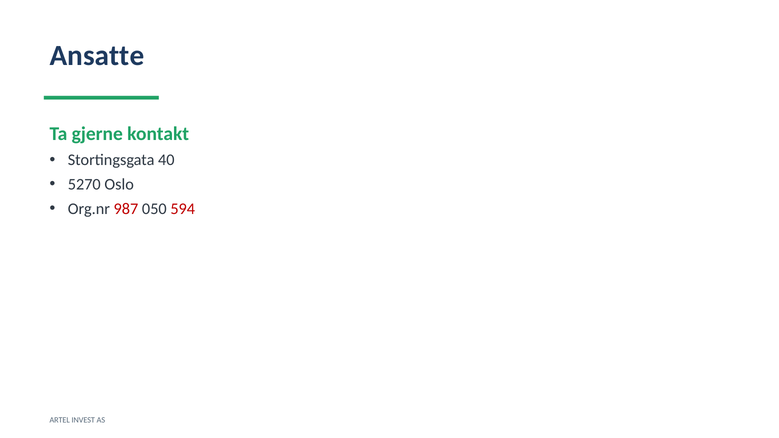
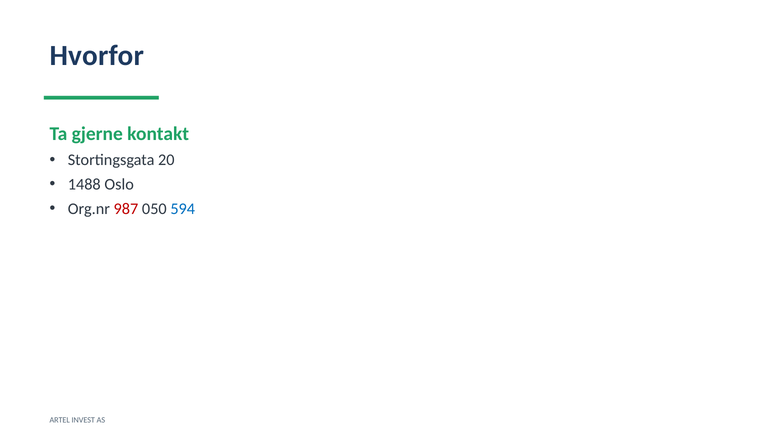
Ansatte: Ansatte -> Hvorfor
40: 40 -> 20
5270: 5270 -> 1488
594 colour: red -> blue
